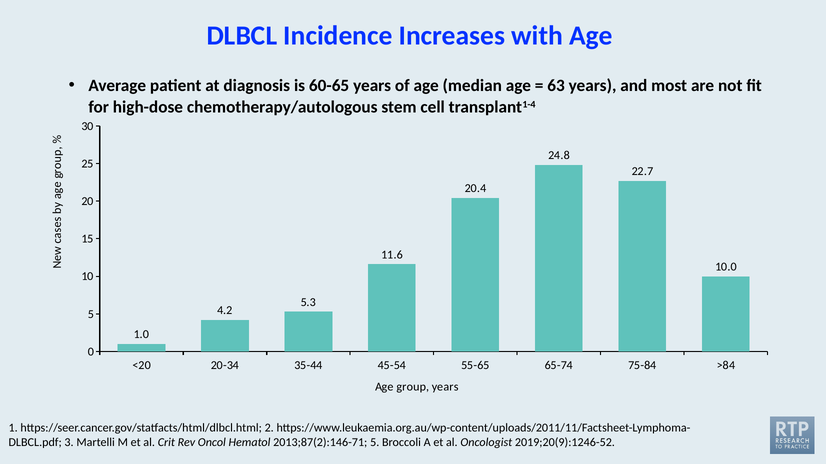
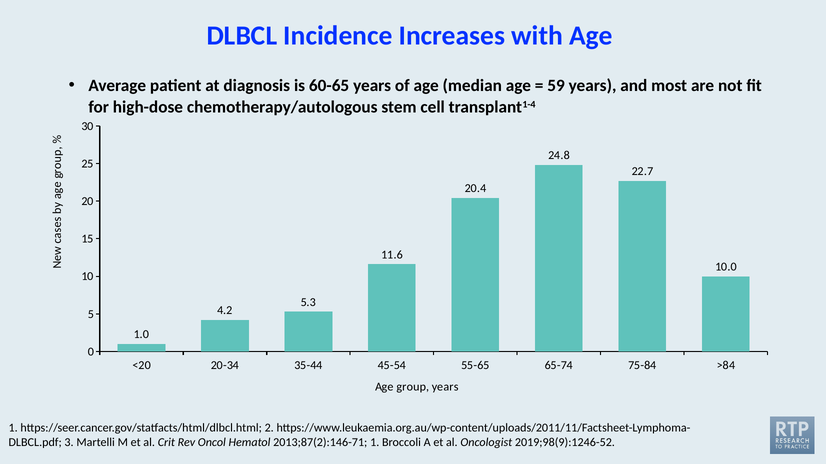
63: 63 -> 59
2013;87(2):146-71 5: 5 -> 1
2019;20(9):1246-52: 2019;20(9):1246-52 -> 2019;98(9):1246-52
